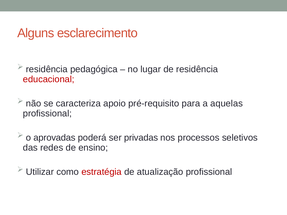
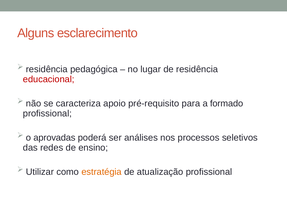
aquelas: aquelas -> formado
privadas: privadas -> análises
estratégia colour: red -> orange
